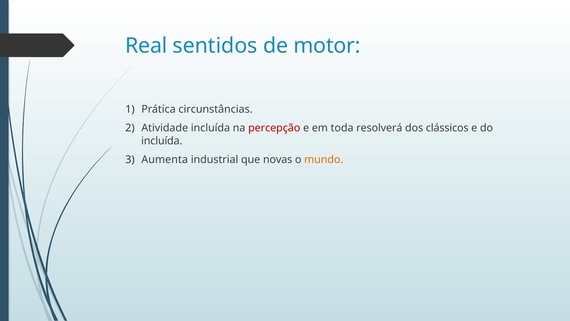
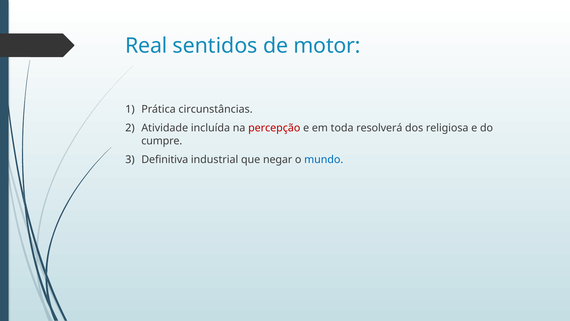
clássicos: clássicos -> religiosa
incluída at (162, 141): incluída -> cumpre
Aumenta: Aumenta -> Definitiva
novas: novas -> negar
mundo colour: orange -> blue
